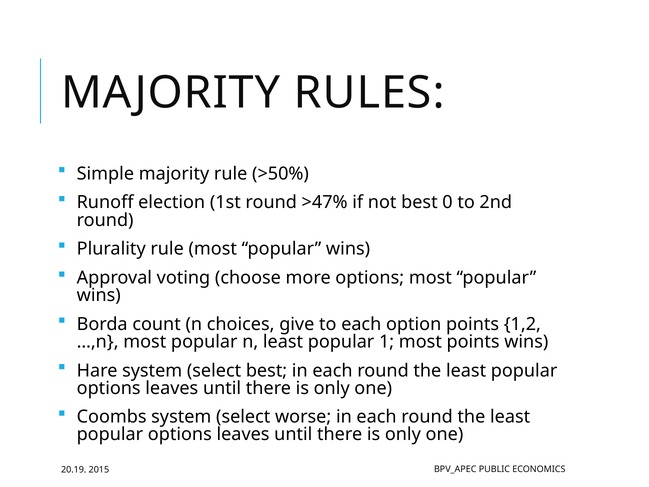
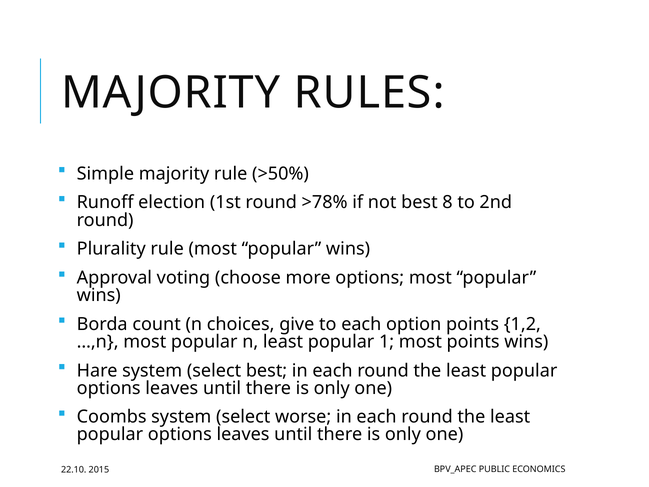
>47%: >47% -> >78%
0: 0 -> 8
20.19: 20.19 -> 22.10
